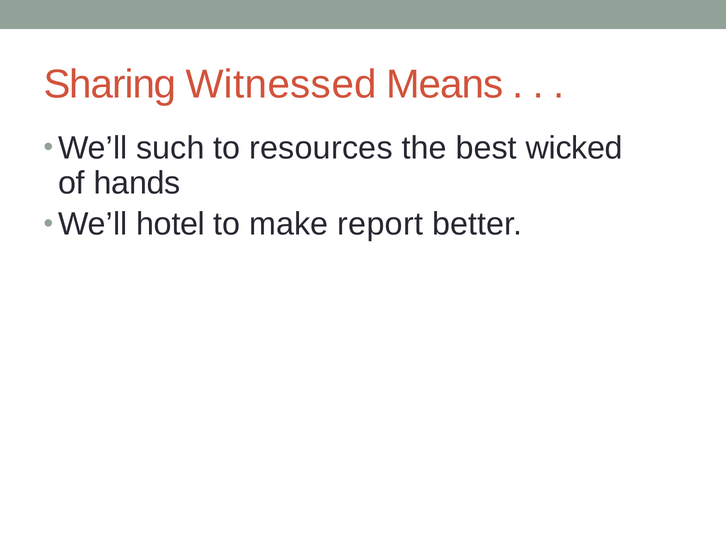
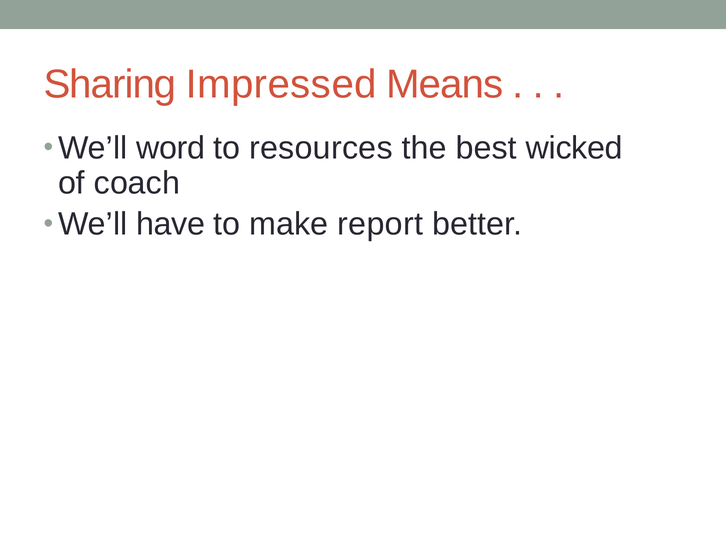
Witnessed: Witnessed -> Impressed
such: such -> word
hands: hands -> coach
hotel: hotel -> have
